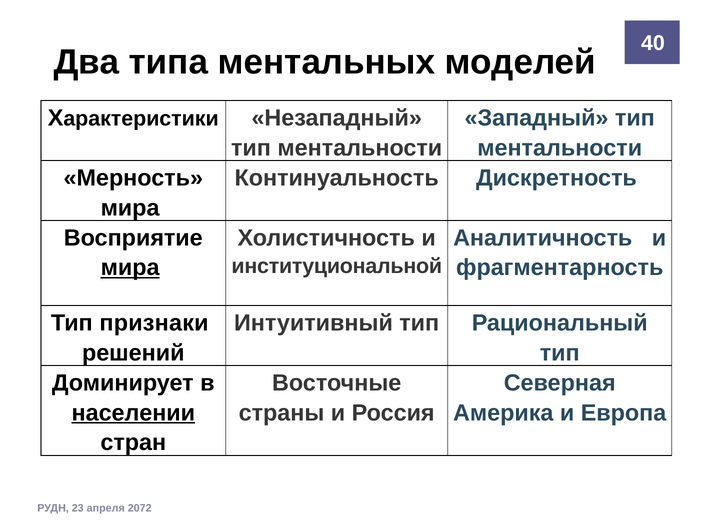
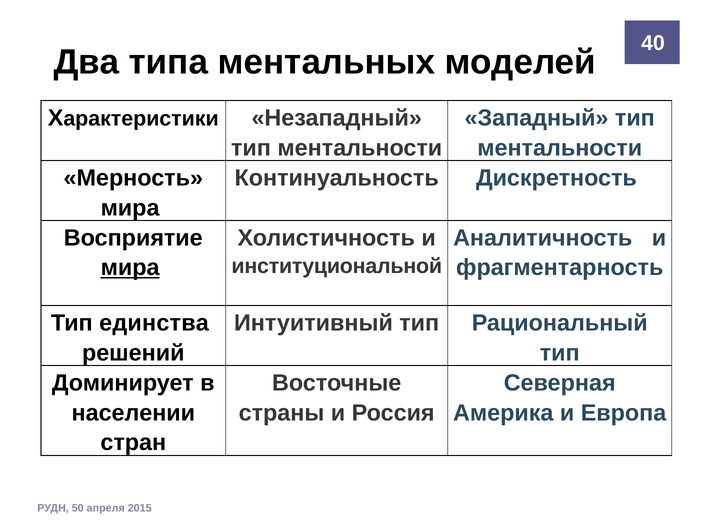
признаки: признаки -> единства
населении underline: present -> none
23: 23 -> 50
2072: 2072 -> 2015
